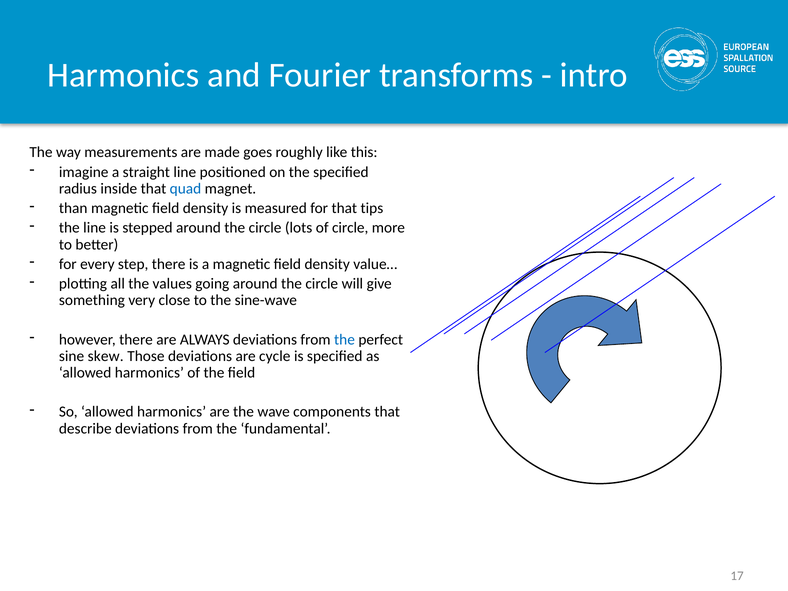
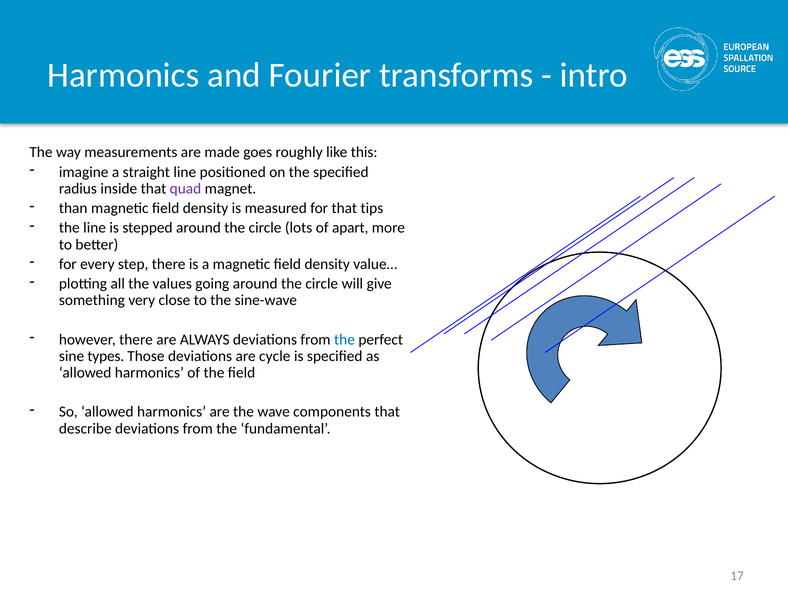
quad colour: blue -> purple
of circle: circle -> apart
skew: skew -> types
